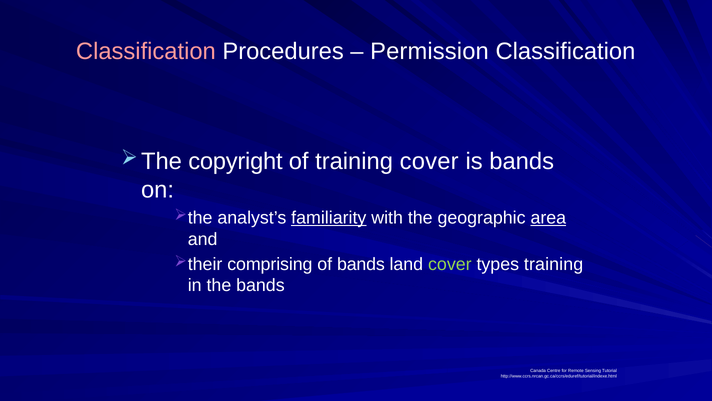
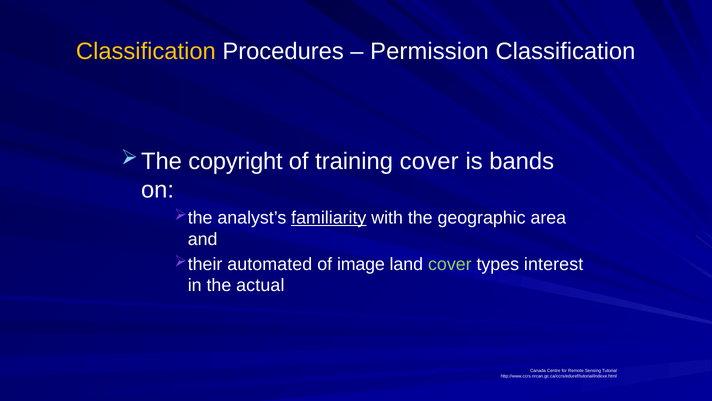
Classification at (146, 51) colour: pink -> yellow
area underline: present -> none
comprising: comprising -> automated
of bands: bands -> image
types training: training -> interest
the bands: bands -> actual
